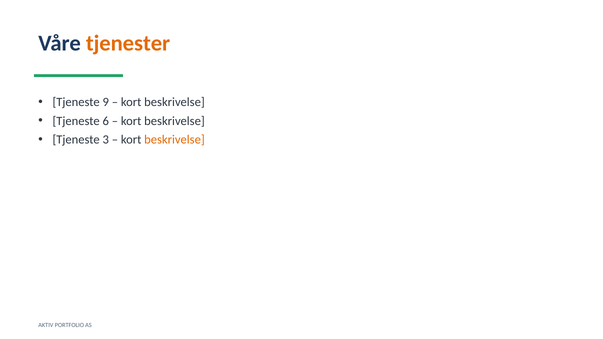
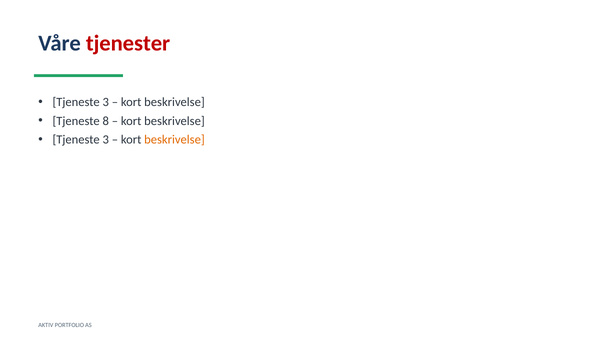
tjenester colour: orange -> red
9 at (106, 102): 9 -> 3
6: 6 -> 8
